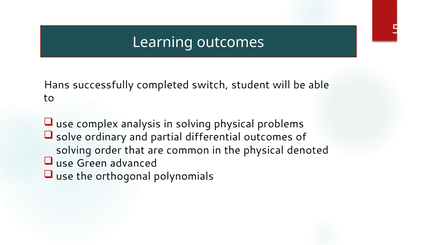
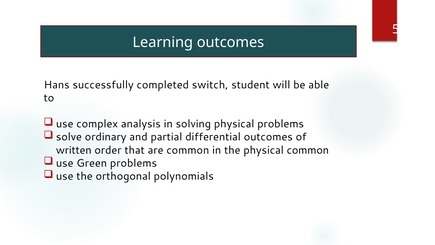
solving at (74, 150): solving -> written
physical denoted: denoted -> common
Green advanced: advanced -> problems
